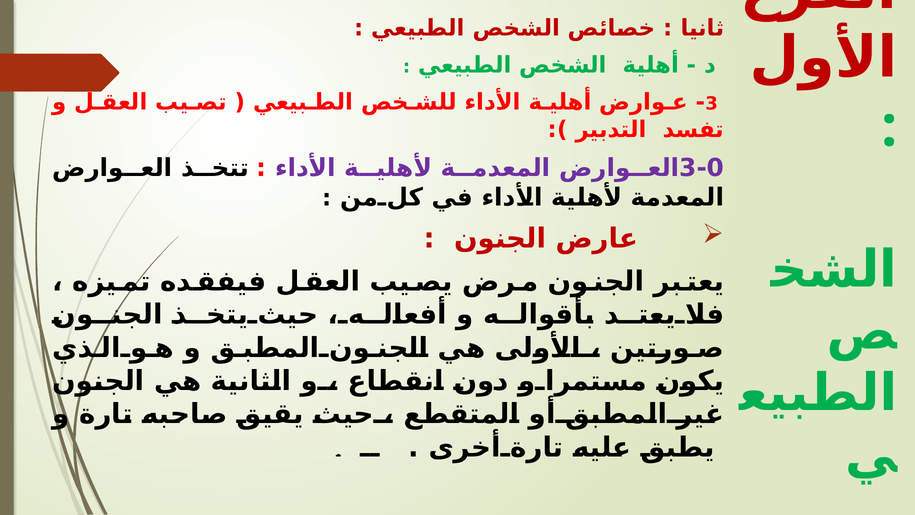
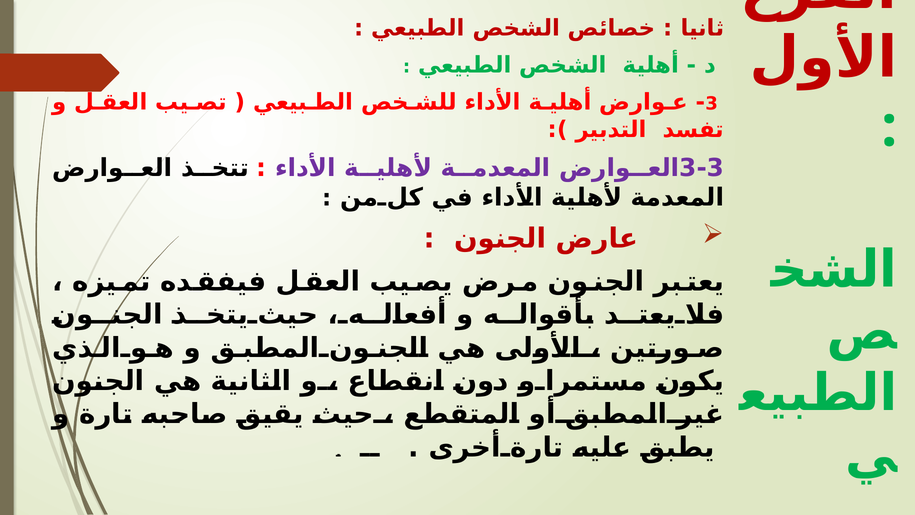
3-0: 3-0 -> 3-3
